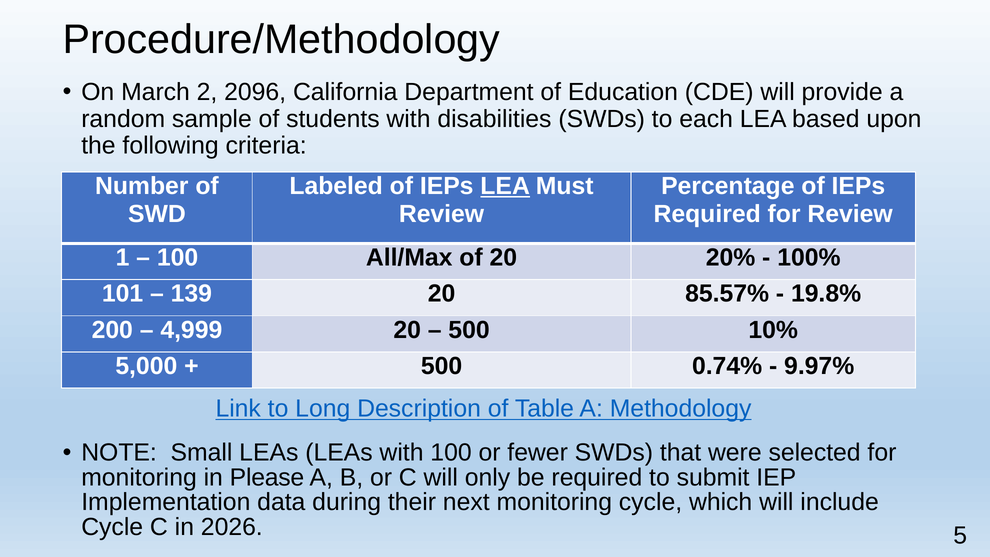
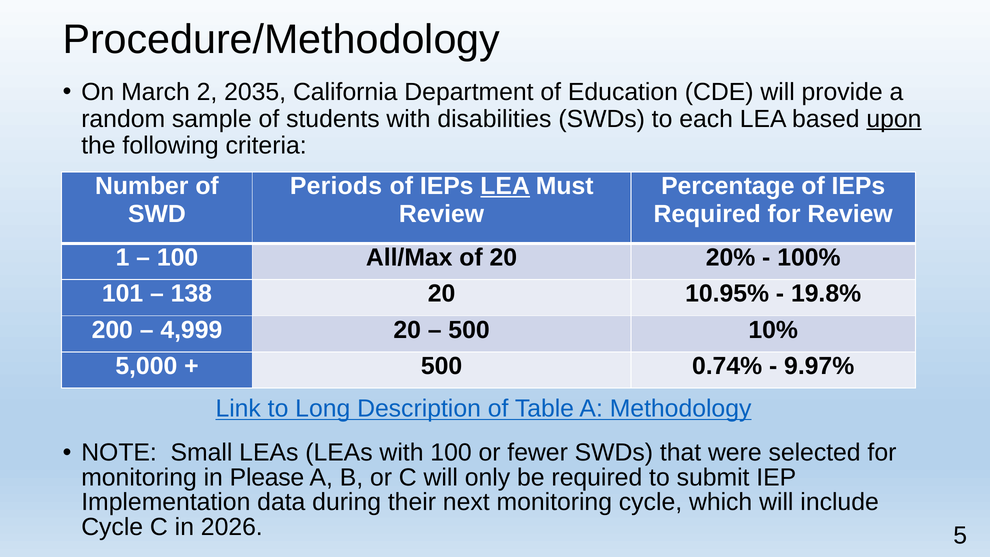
2096: 2096 -> 2035
upon underline: none -> present
Labeled: Labeled -> Periods
139: 139 -> 138
85.57%: 85.57% -> 10.95%
